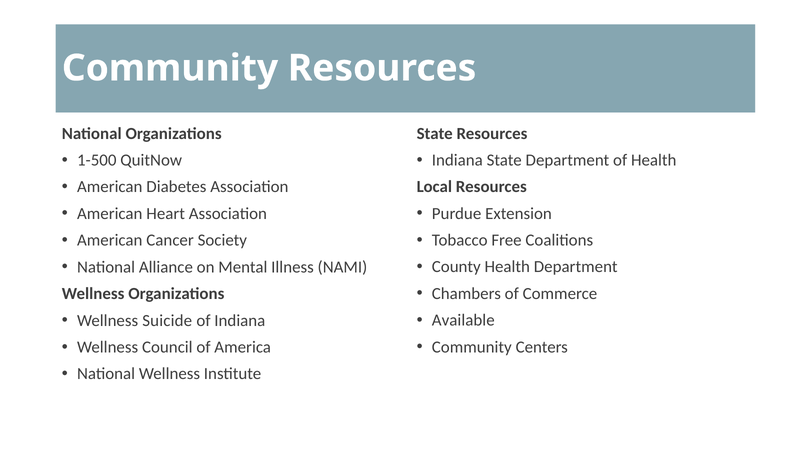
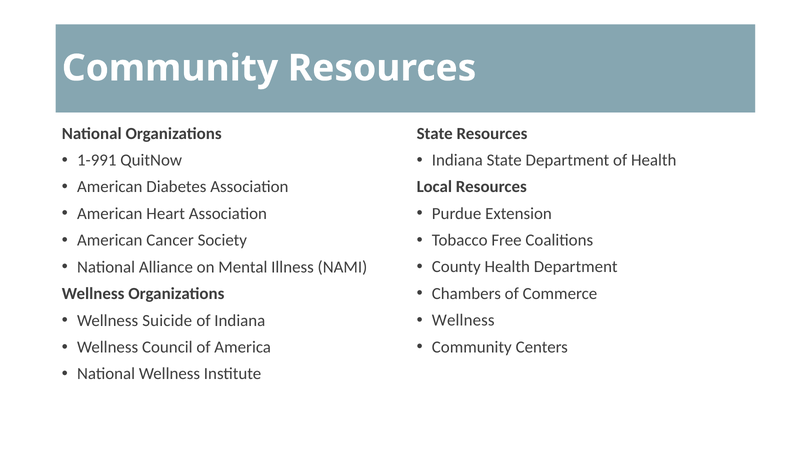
1-500: 1-500 -> 1-991
Available at (463, 320): Available -> Wellness
